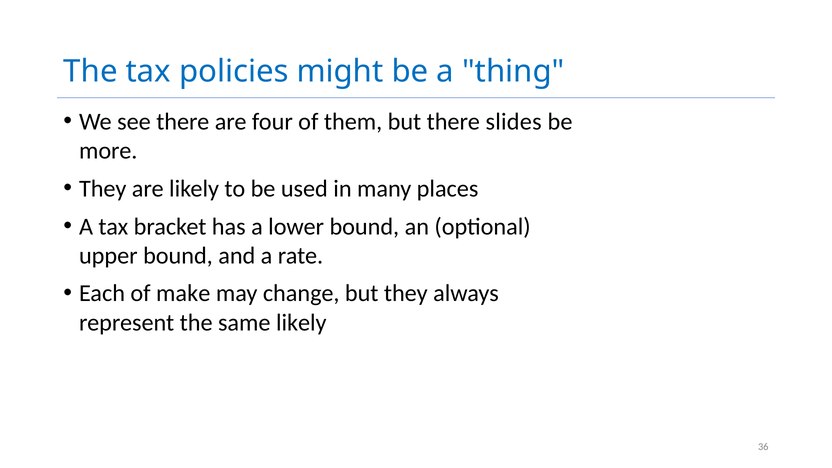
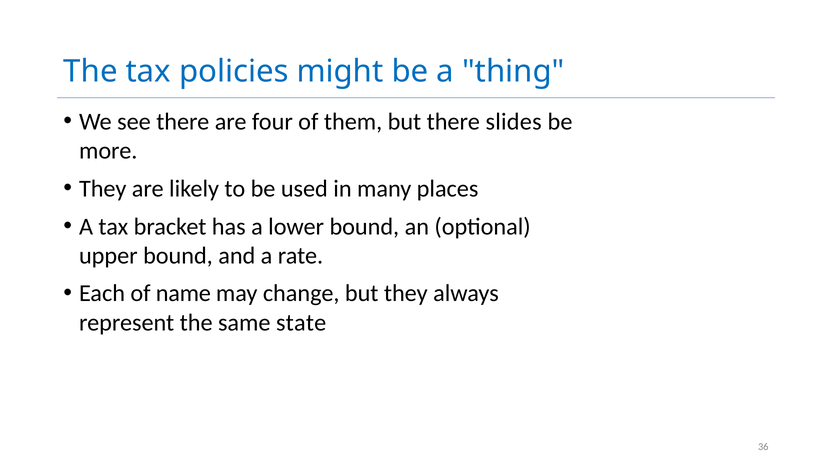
make: make -> name
same likely: likely -> state
